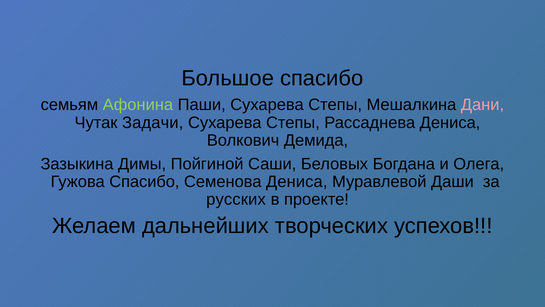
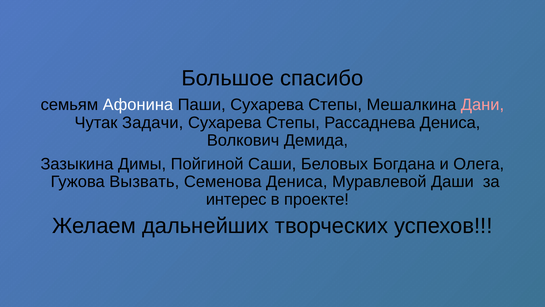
Афонина colour: light green -> white
Гужова Спасибо: Спасибо -> Вызвать
русских: русских -> интерес
